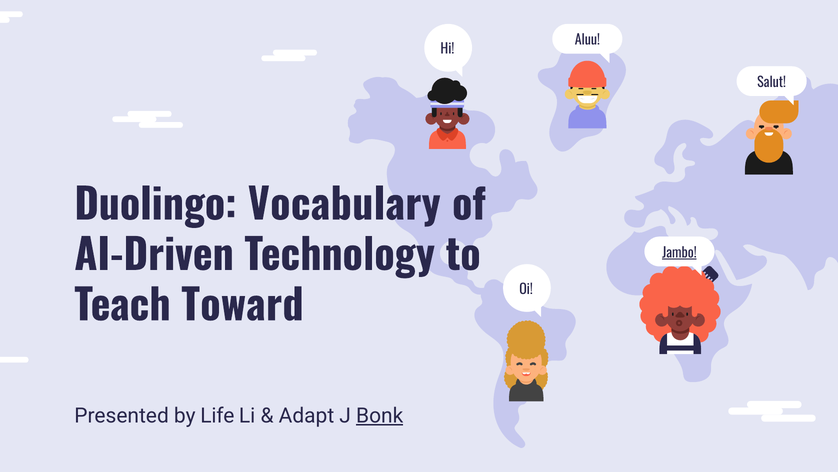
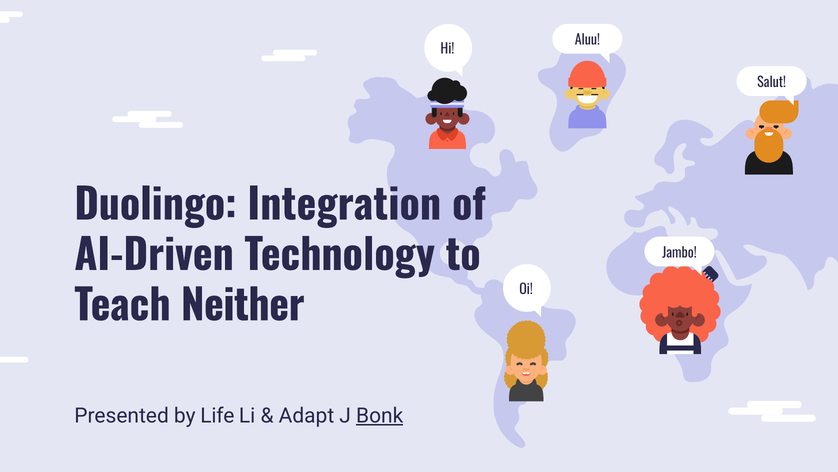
Vocabulary: Vocabulary -> Integration
Jambo underline: present -> none
Toward: Toward -> Neither
